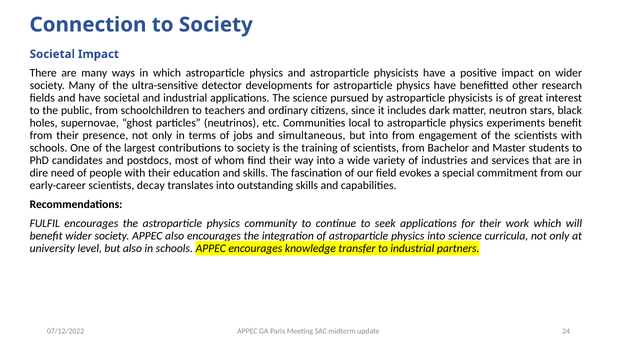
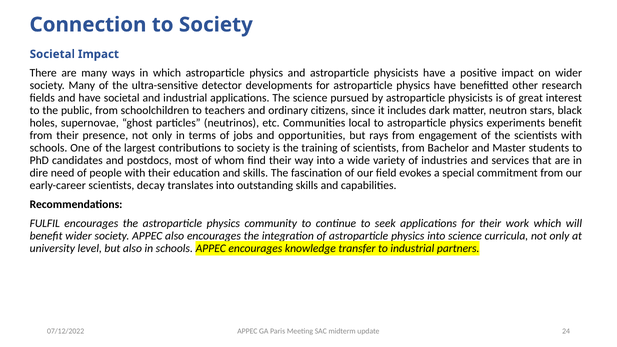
simultaneous: simultaneous -> opportunities
but into: into -> rays
